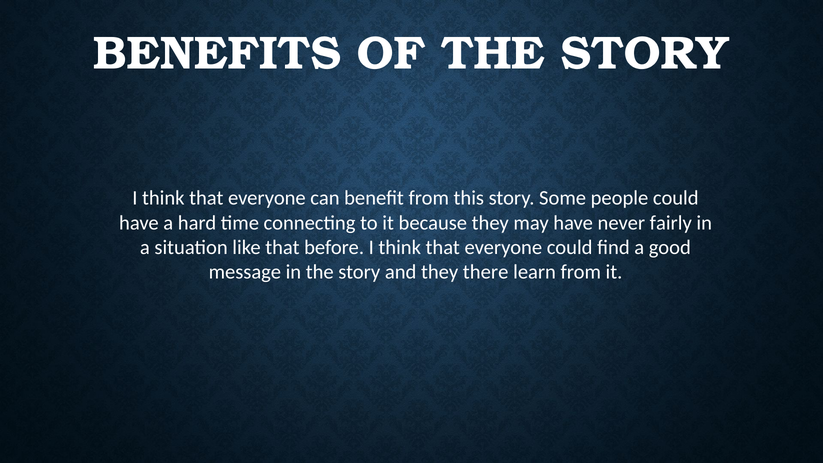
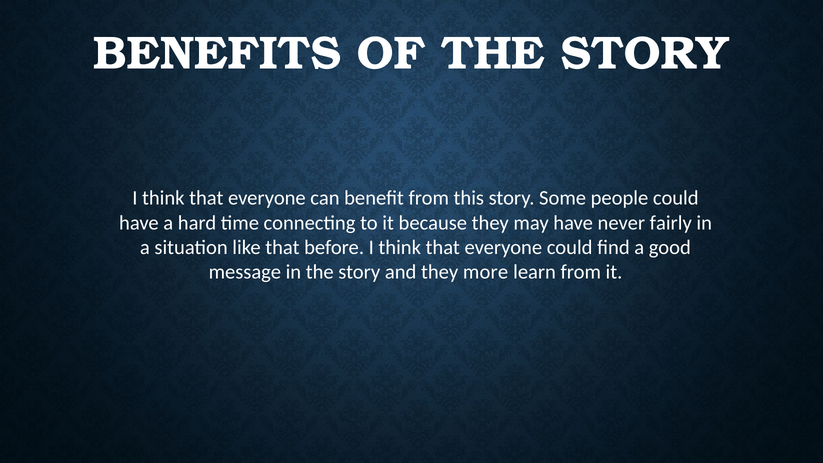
there: there -> more
